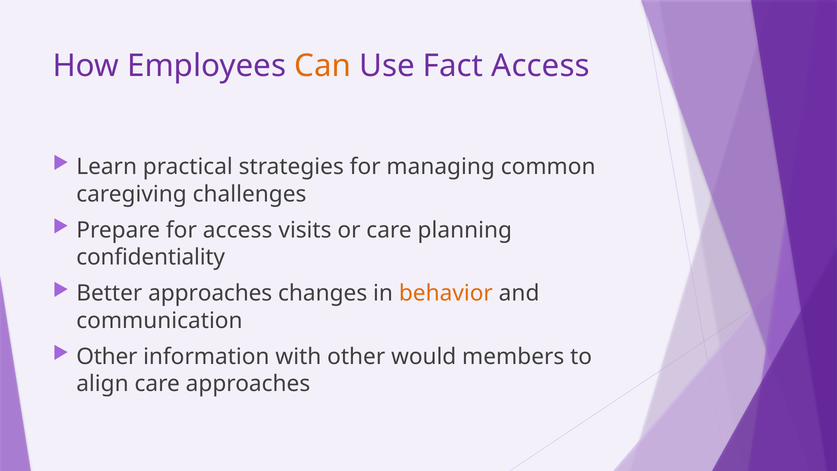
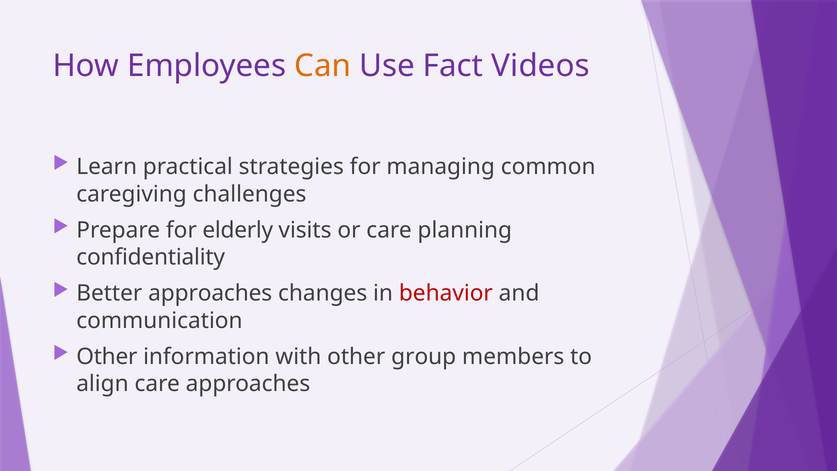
Fact Access: Access -> Videos
for access: access -> elderly
behavior colour: orange -> red
would: would -> group
